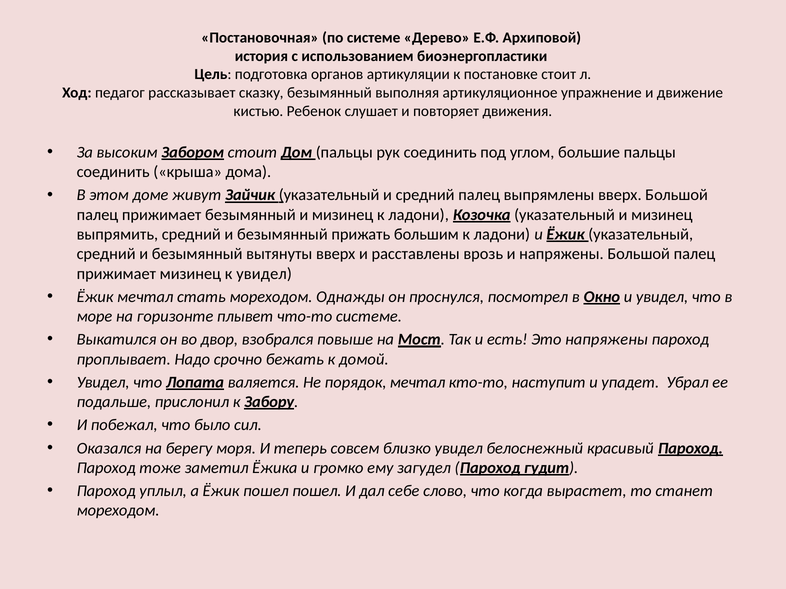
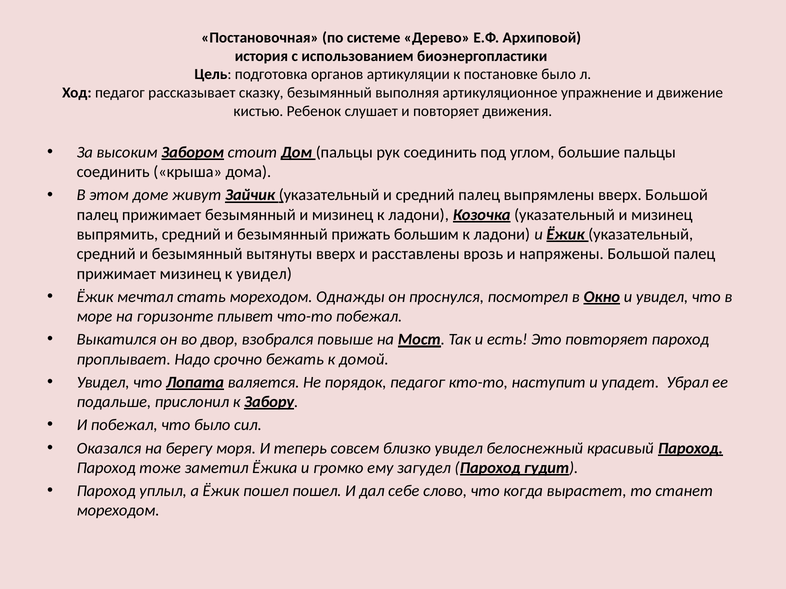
постановке стоит: стоит -> было
что-то системе: системе -> побежал
Это напряжены: напряжены -> повторяет
порядок мечтал: мечтал -> педагог
